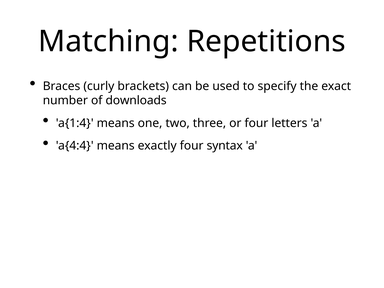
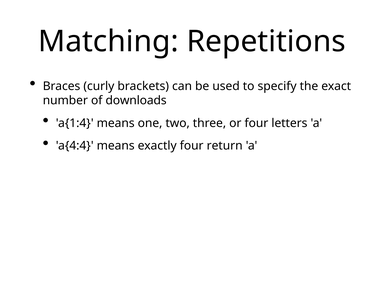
syntax: syntax -> return
